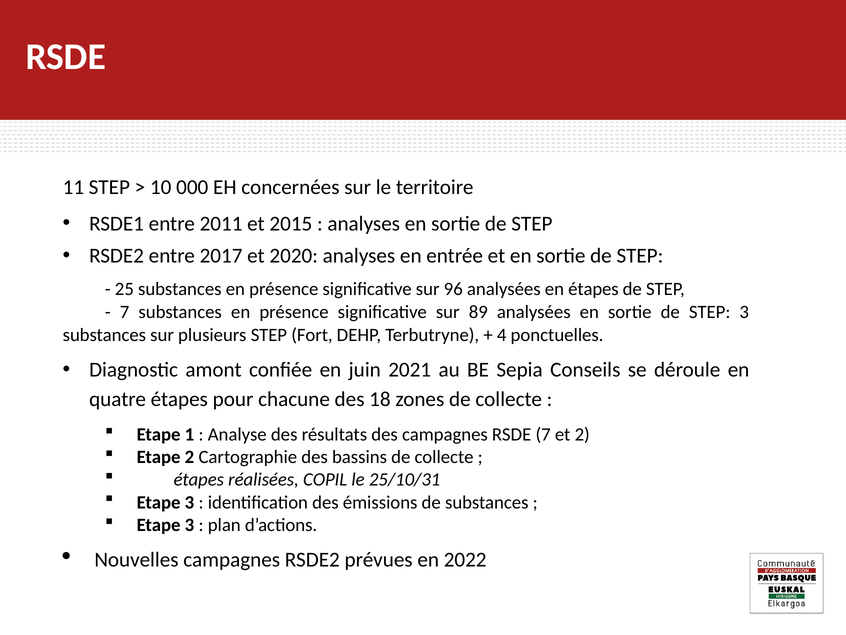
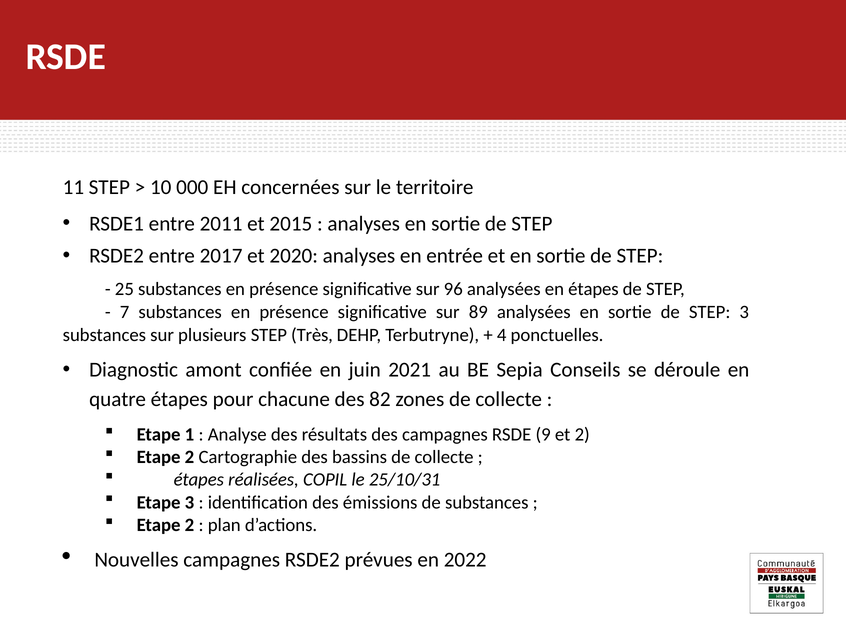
Fort: Fort -> Très
18: 18 -> 82
RSDE 7: 7 -> 9
3 at (189, 524): 3 -> 2
